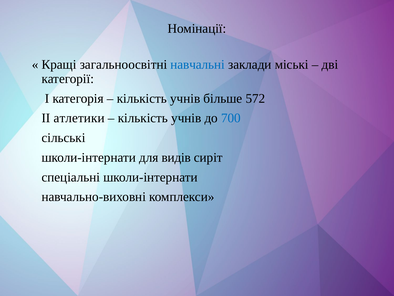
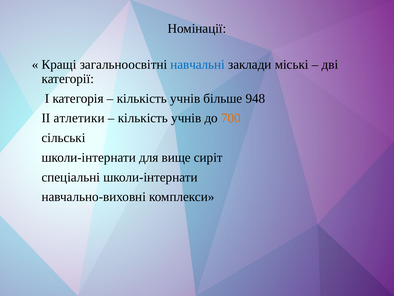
572: 572 -> 948
700 colour: blue -> orange
видів: видів -> вище
